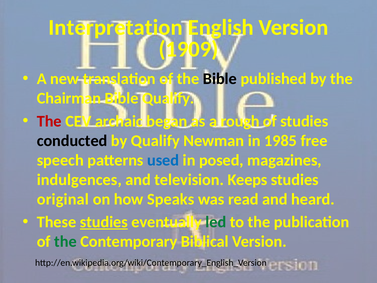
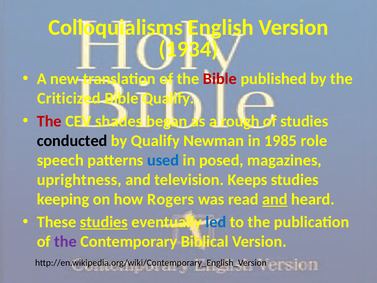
Interpretation: Interpretation -> Colloquialisms
1909: 1909 -> 1934
Bible at (220, 79) colour: black -> red
Chairman: Chairman -> Criticized
archaic: archaic -> shades
free: free -> role
indulgences: indulgences -> uprightness
original: original -> keeping
Speaks: Speaks -> Rogers
and at (275, 199) underline: none -> present
led colour: green -> blue
the at (65, 241) colour: green -> purple
